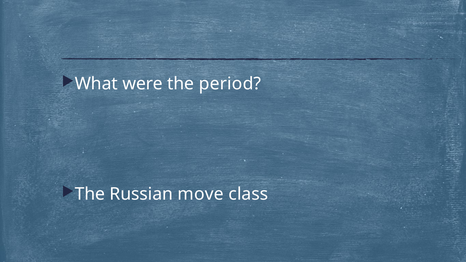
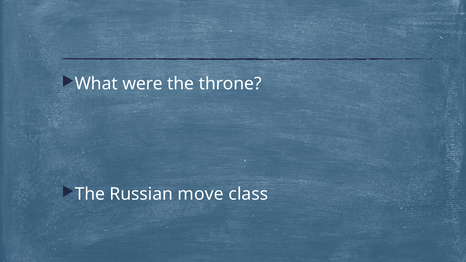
period: period -> throne
